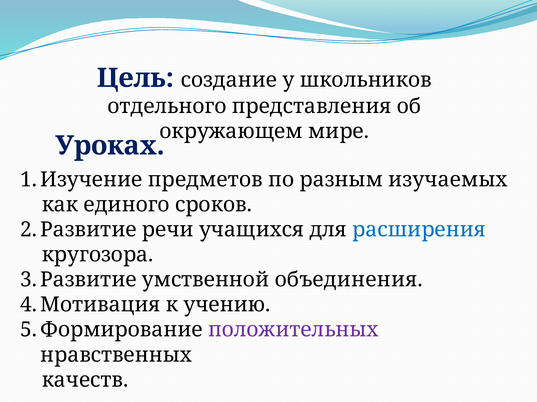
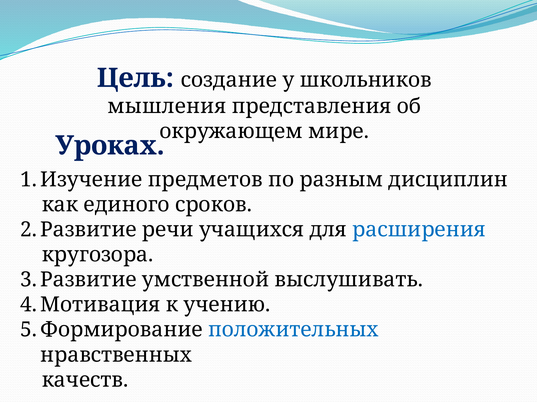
отдельного: отдельного -> мышления
изучаемых: изучаемых -> дисциплин
объединения: объединения -> выслушивать
положительных colour: purple -> blue
